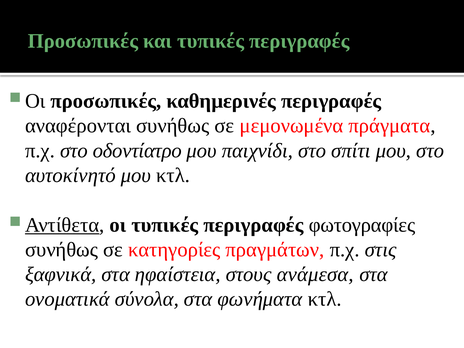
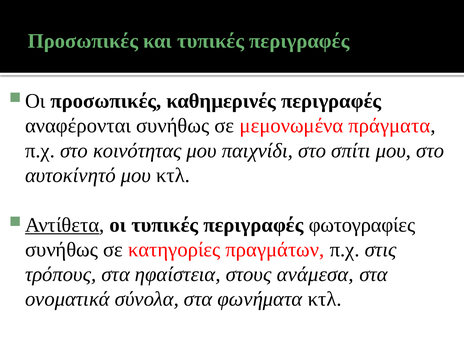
οδοντίατρο: οδοντίατρο -> κοινότητας
ξαφνικά: ξαφνικά -> τρόπους
